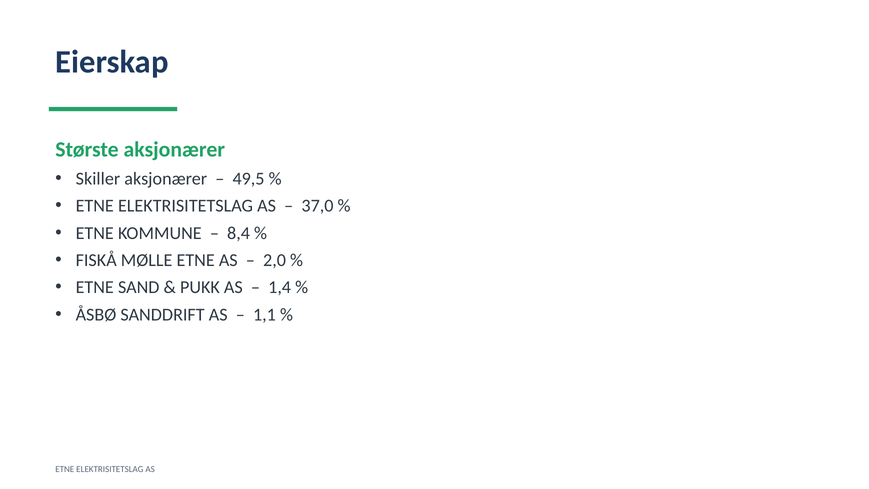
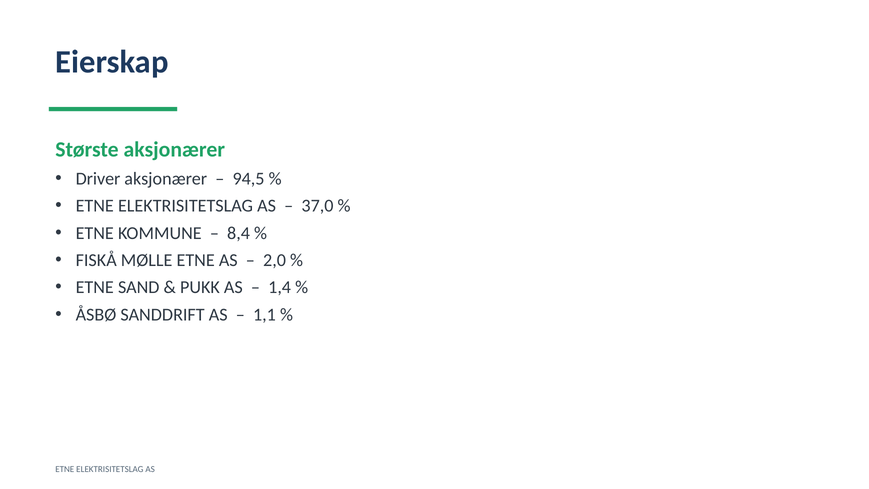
Skiller: Skiller -> Driver
49,5: 49,5 -> 94,5
